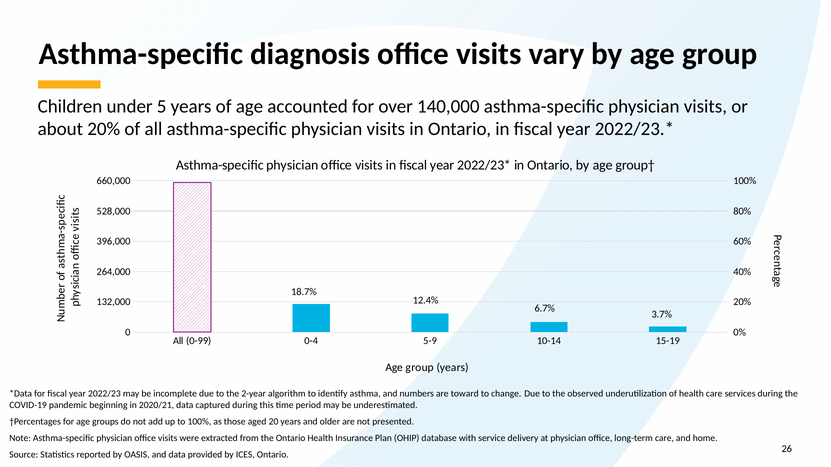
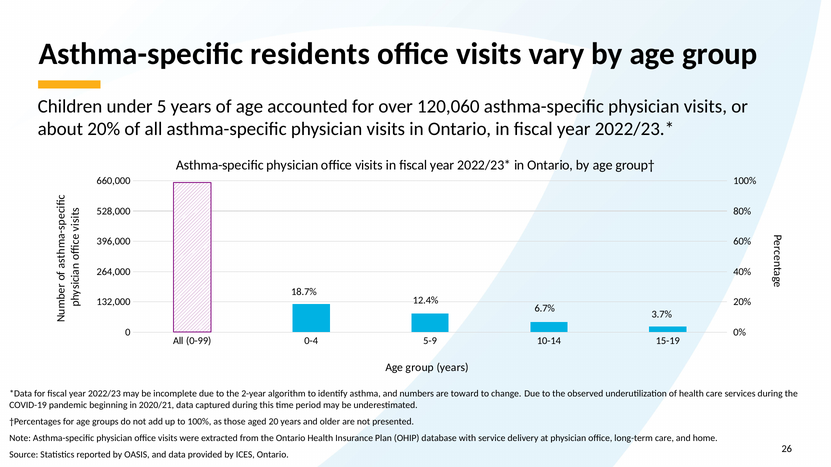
diagnosis: diagnosis -> residents
140,000: 140,000 -> 120,060
